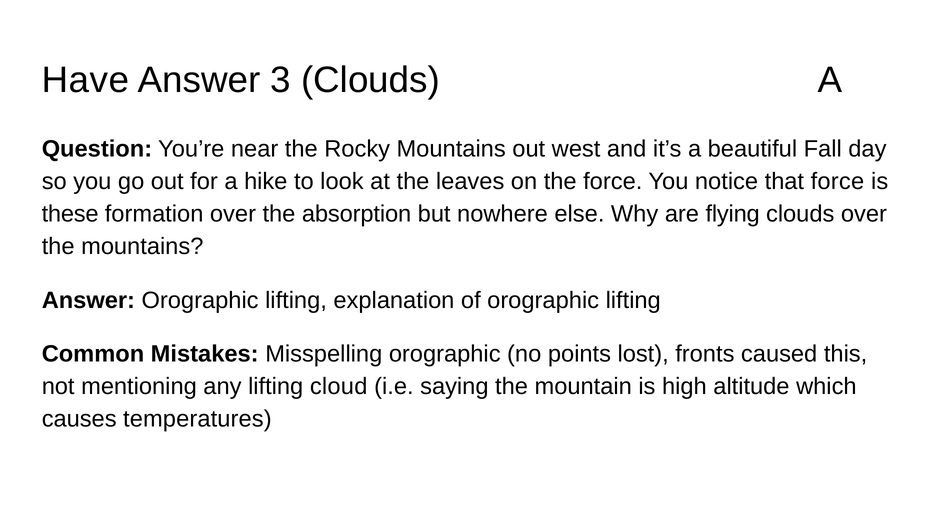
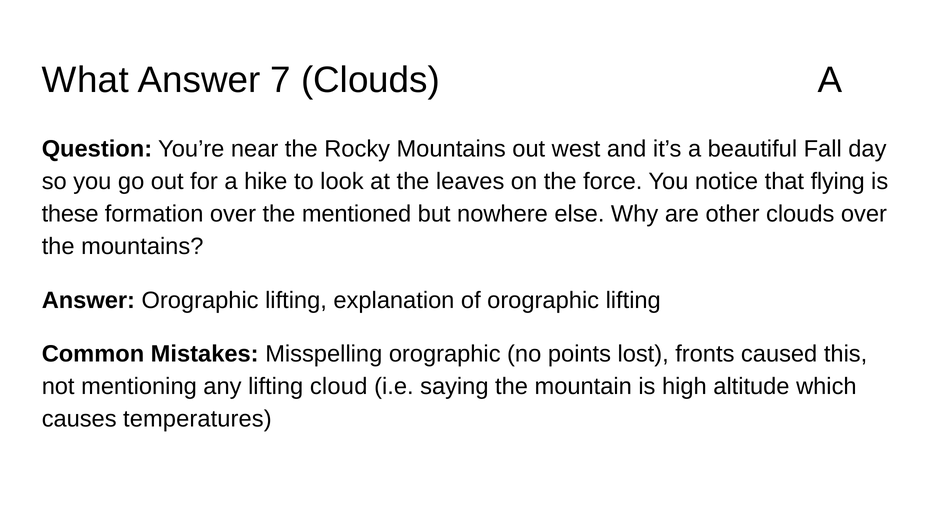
Have: Have -> What
3: 3 -> 7
that force: force -> flying
absorption: absorption -> mentioned
flying: flying -> other
